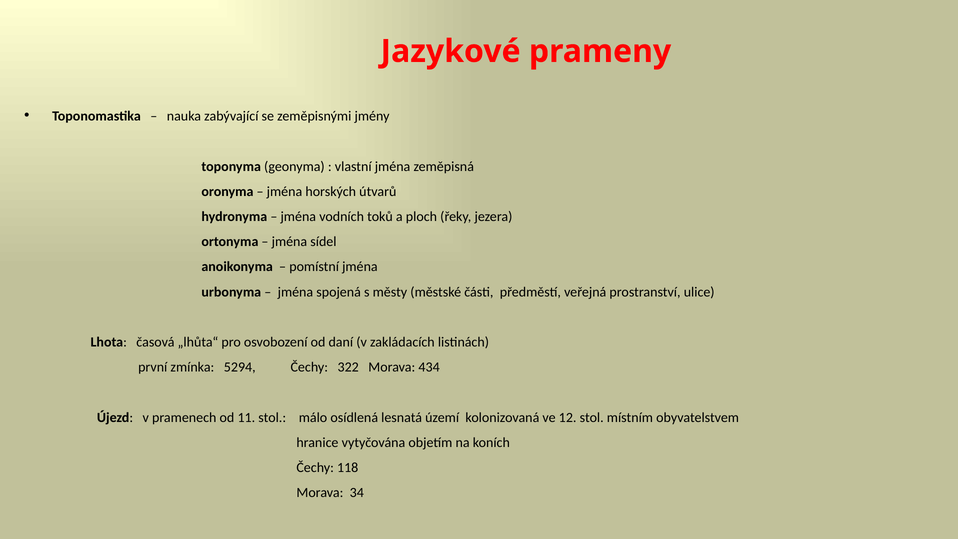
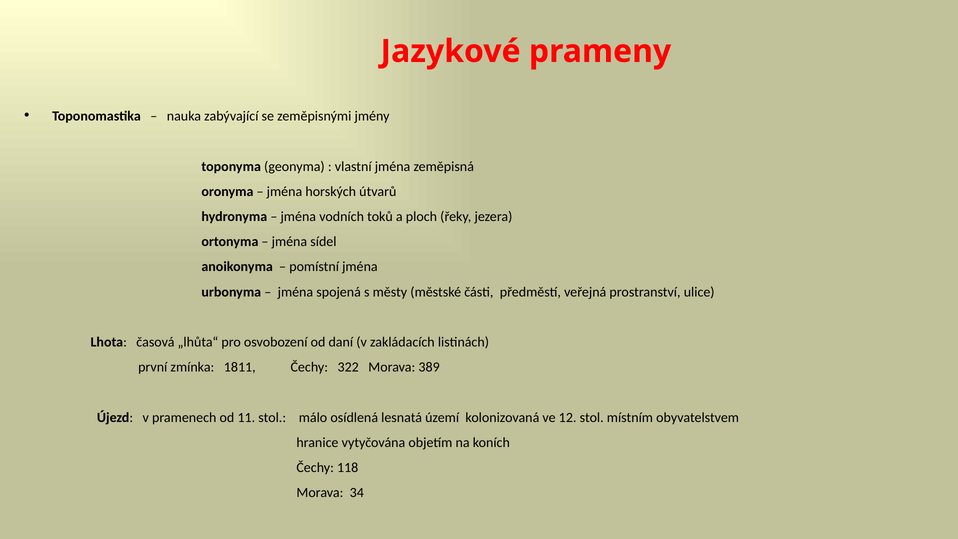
5294: 5294 -> 1811
434: 434 -> 389
